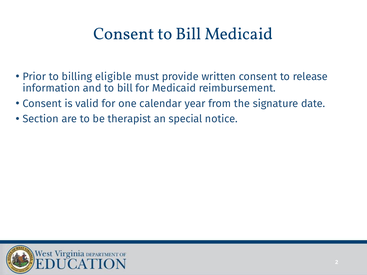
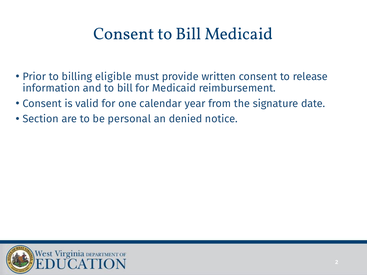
therapist: therapist -> personal
special: special -> denied
